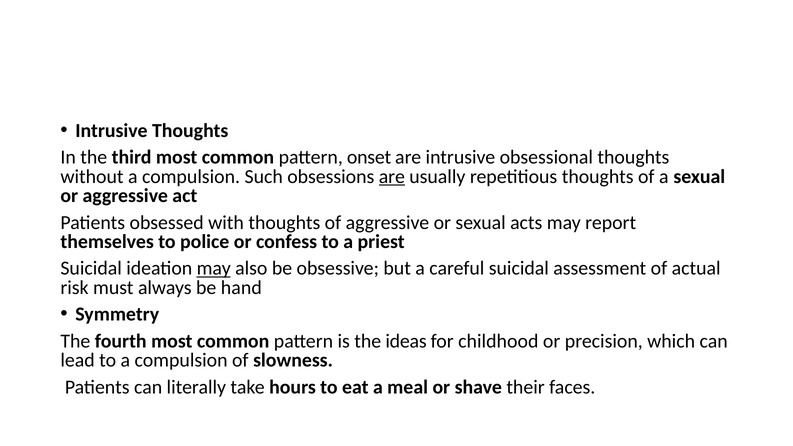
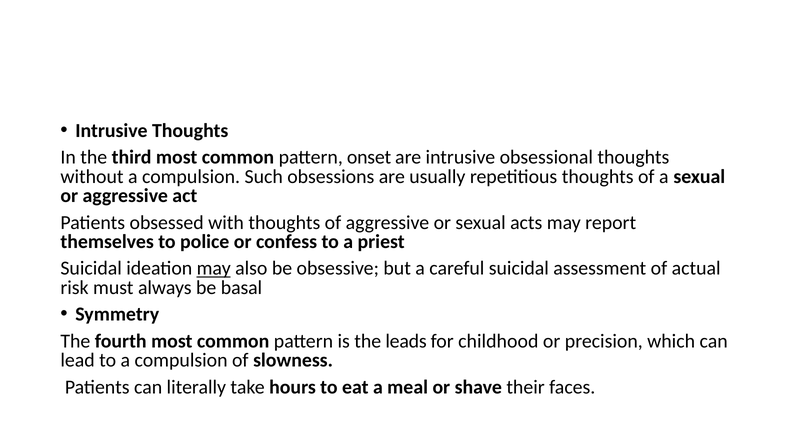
are at (392, 177) underline: present -> none
hand: hand -> basal
ideas: ideas -> leads
